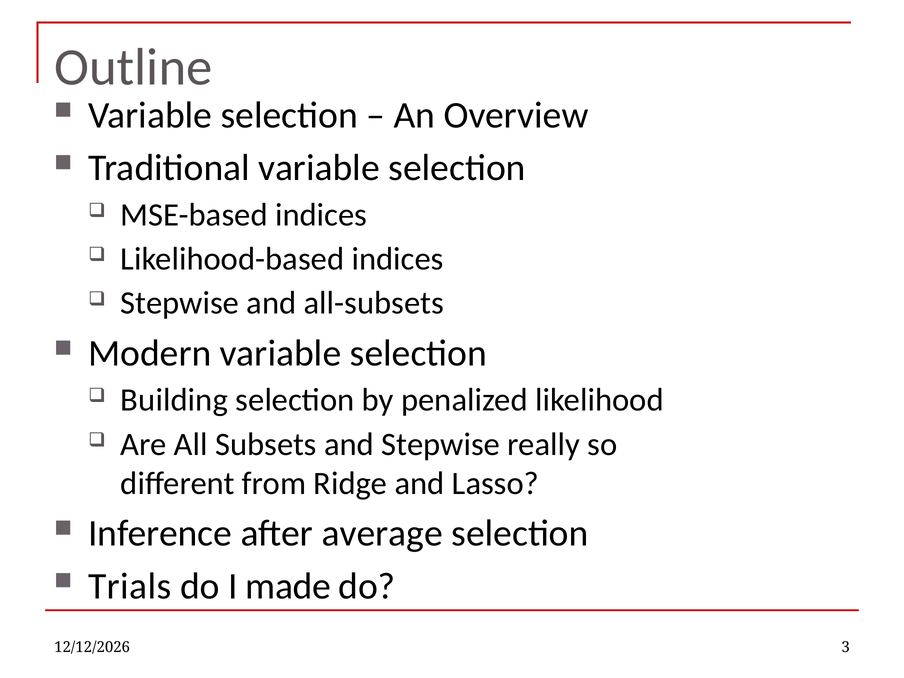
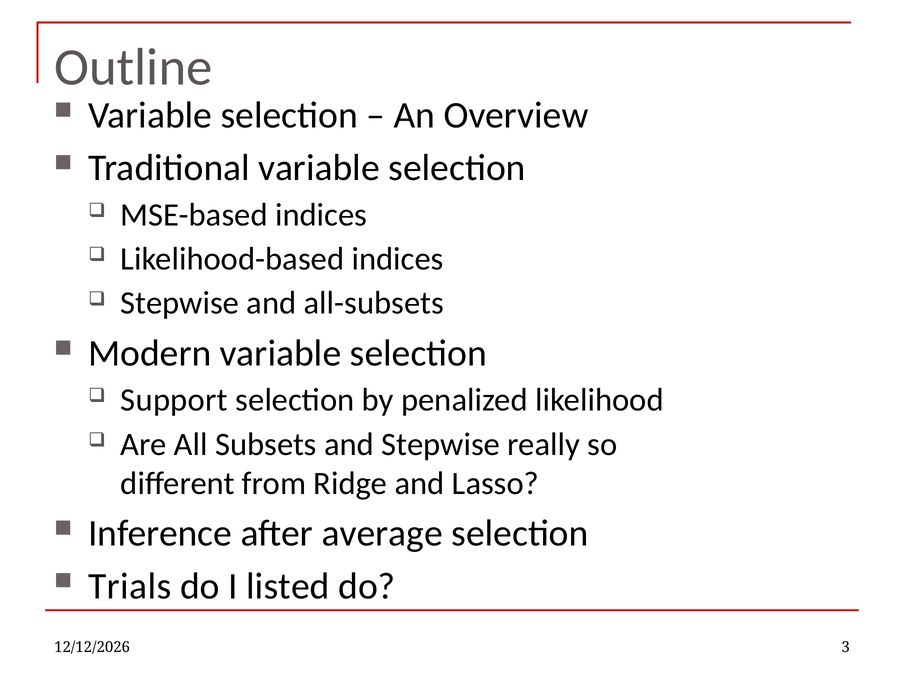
Building: Building -> Support
made: made -> listed
